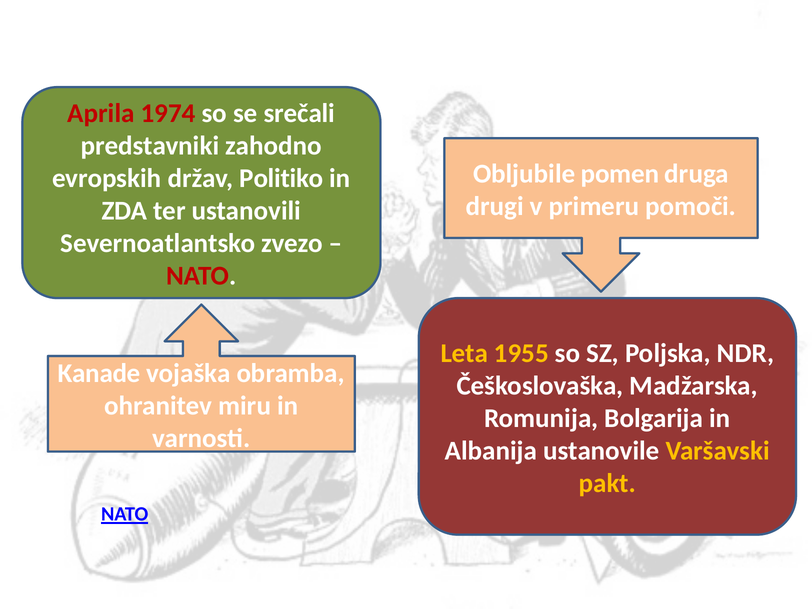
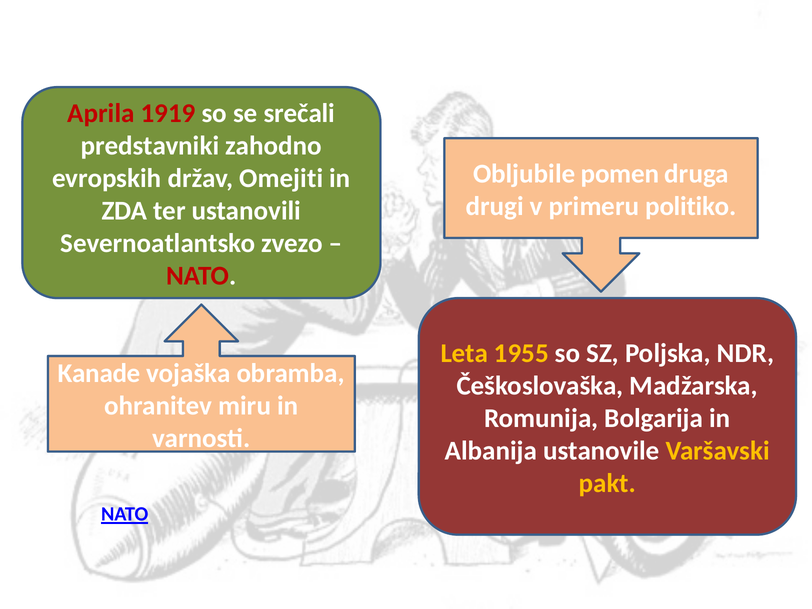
1974: 1974 -> 1919
Politiko: Politiko -> Omejiti
pomoči: pomoči -> politiko
